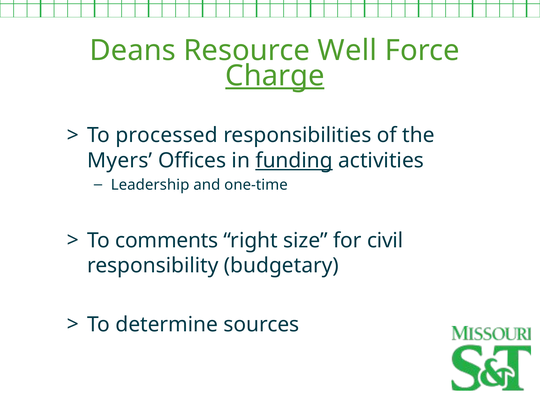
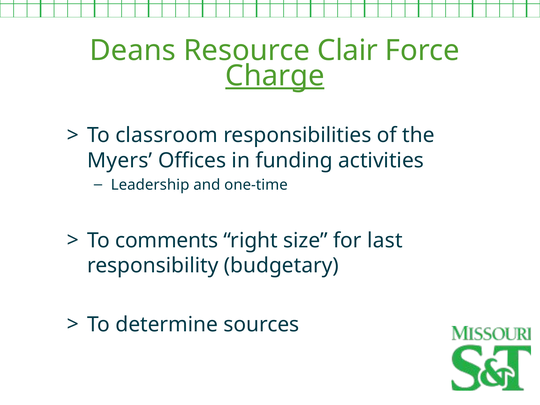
Well: Well -> Clair
processed: processed -> classroom
funding underline: present -> none
civil: civil -> last
